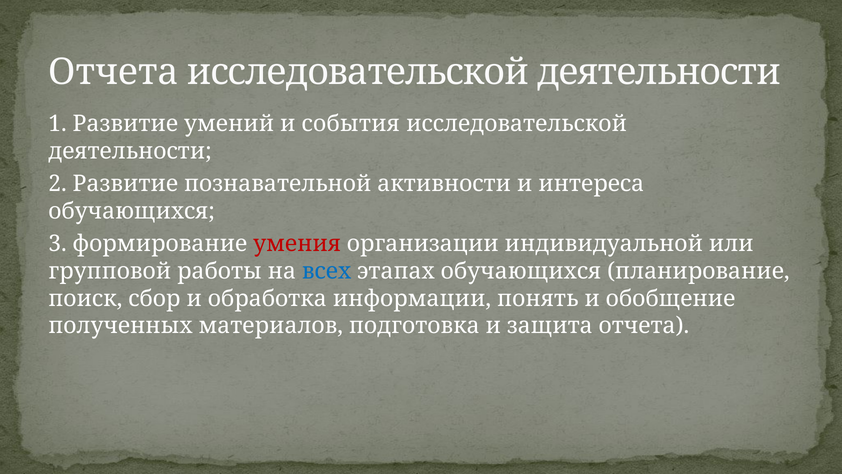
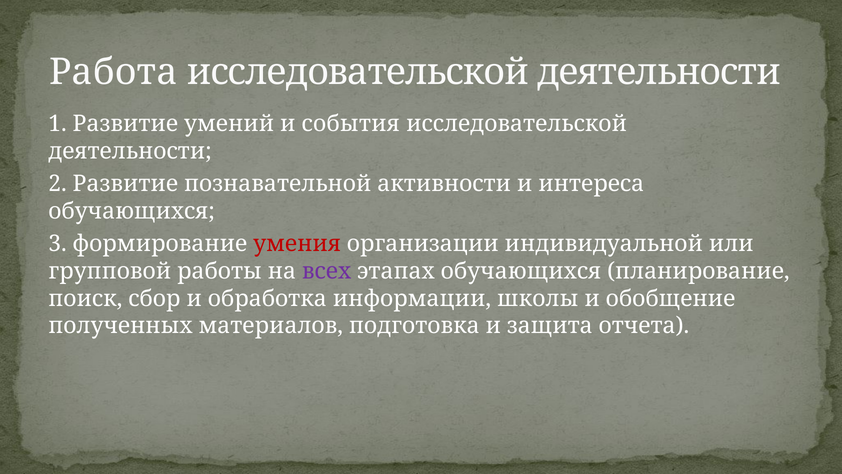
Отчета at (114, 72): Отчета -> Работа
всех colour: blue -> purple
понять: понять -> школы
